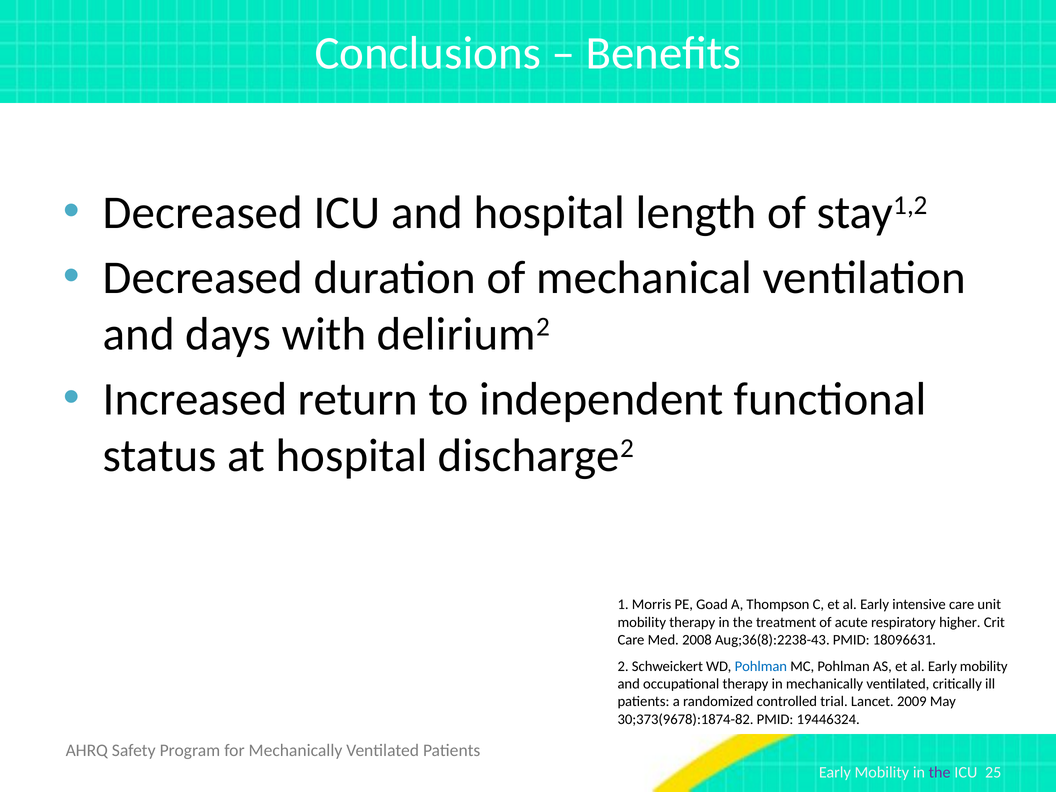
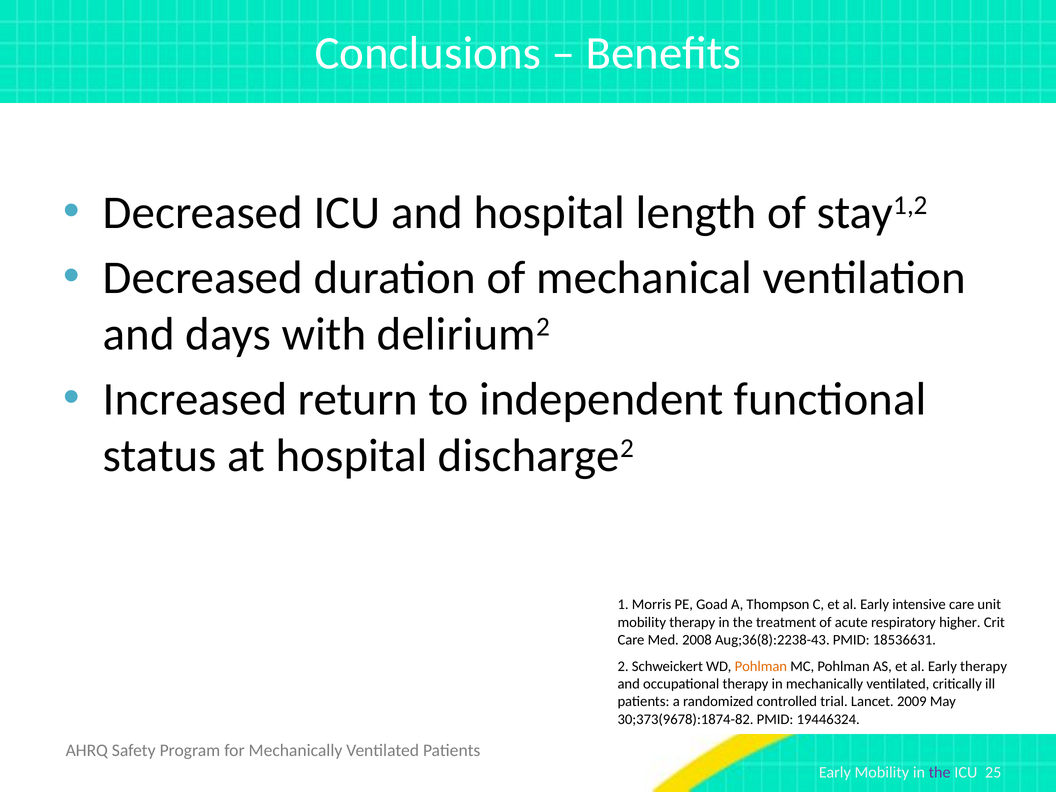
18096631: 18096631 -> 18536631
Pohlman at (761, 666) colour: blue -> orange
al Early mobility: mobility -> therapy
